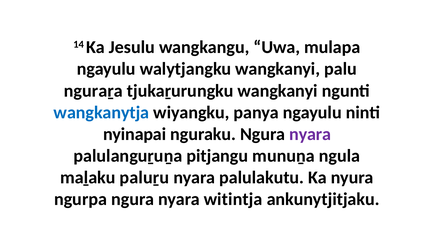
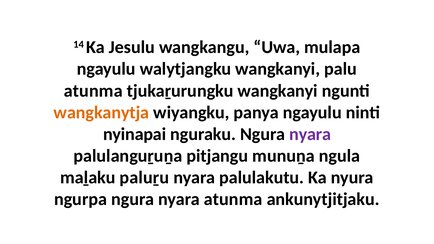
nguraṟa at (93, 91): nguraṟa -> atunma
wangkanytja colour: blue -> orange
nyara witintja: witintja -> atunma
